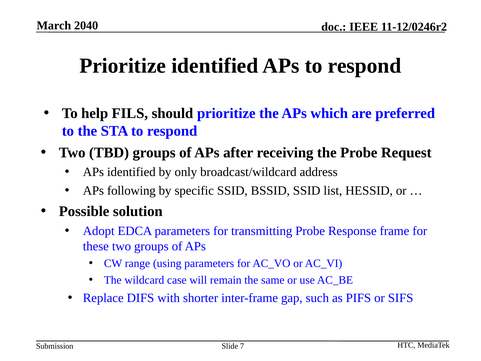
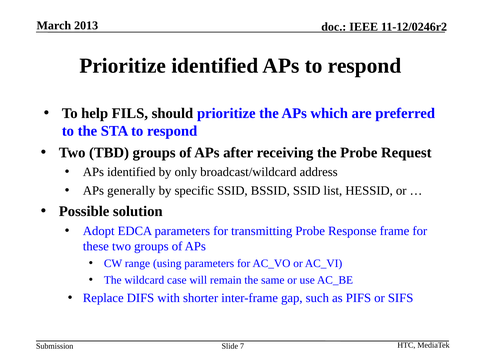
2040: 2040 -> 2013
following: following -> generally
